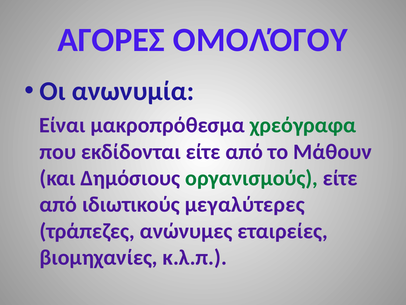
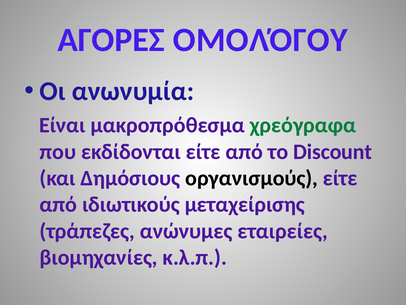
Μάθουν: Μάθουν -> Discount
οργανισμούς colour: green -> black
μεγαλύτερες: μεγαλύτερες -> μεταχείρισης
